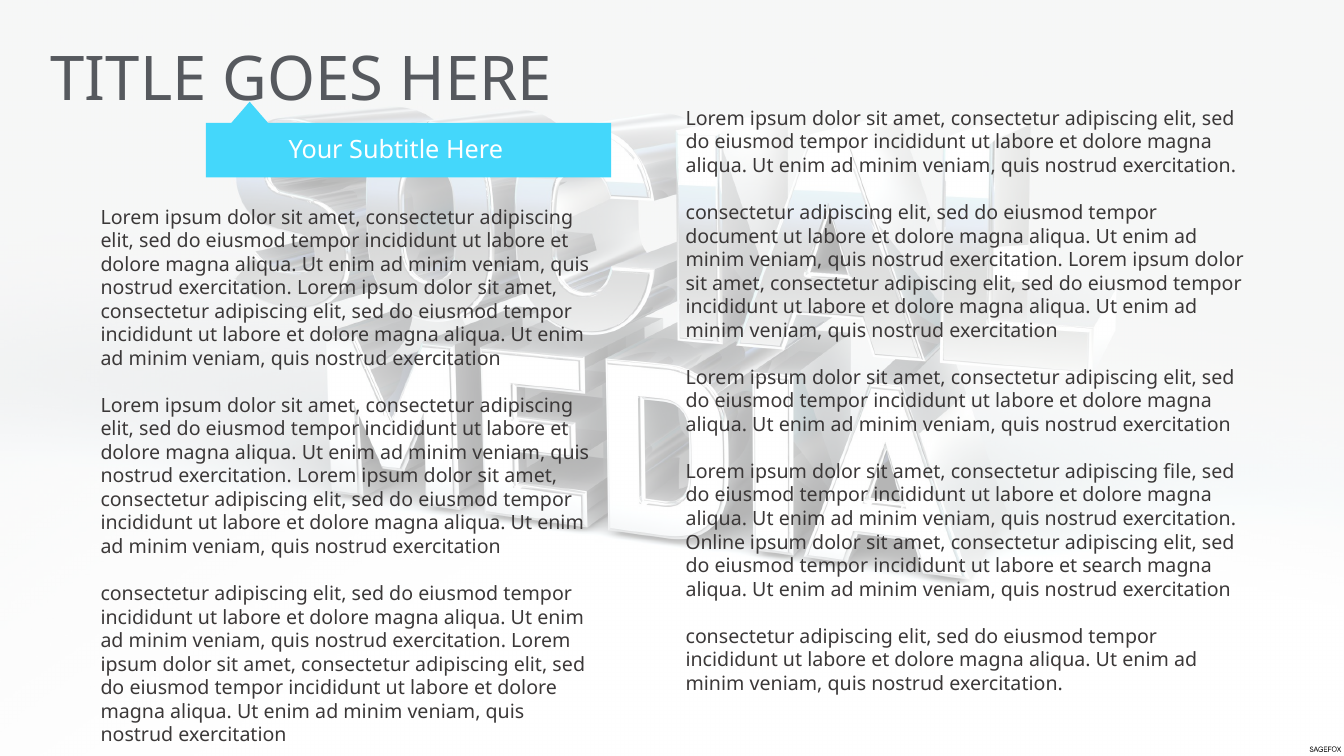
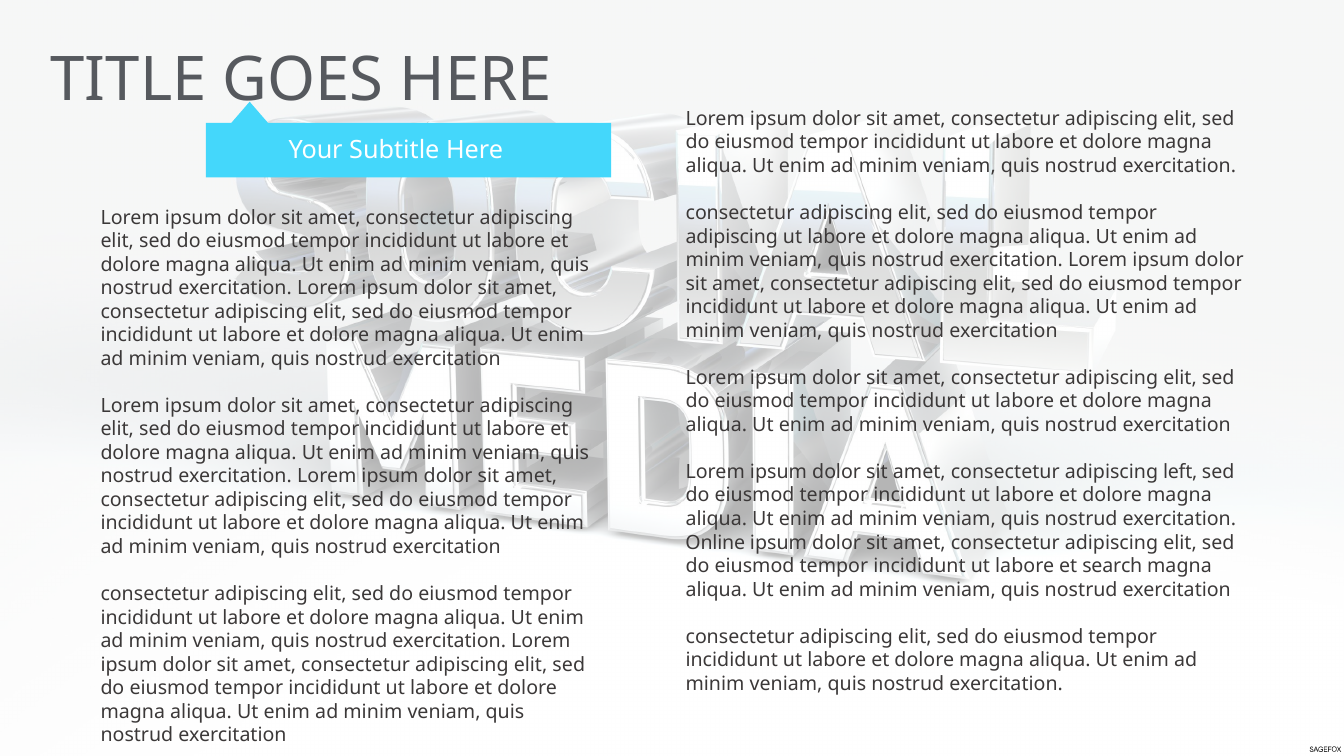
document at (732, 237): document -> adipiscing
file: file -> left
